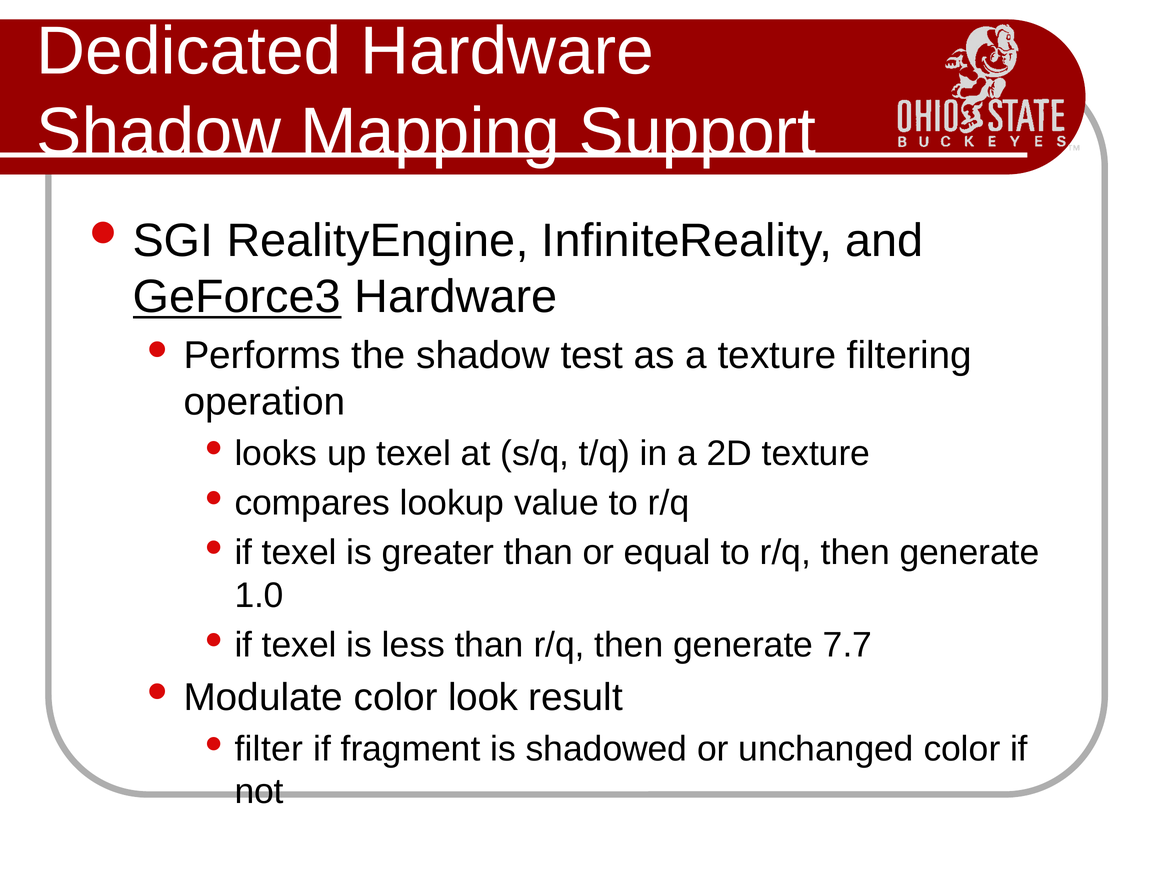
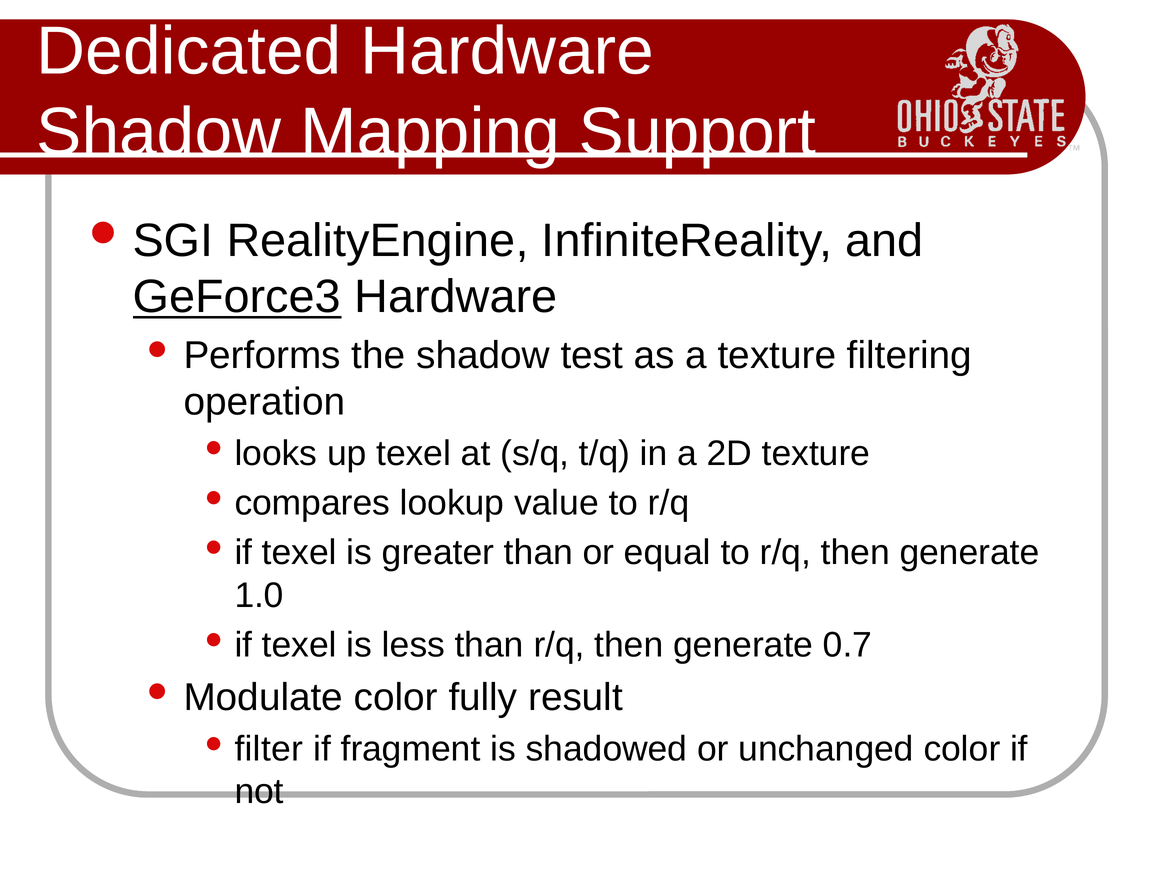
7.7: 7.7 -> 0.7
look: look -> fully
